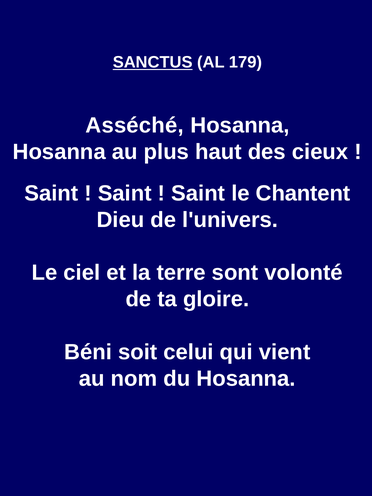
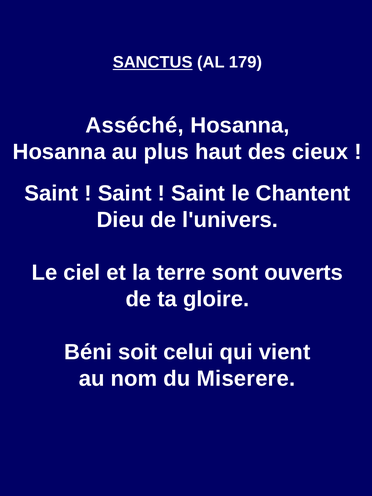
volonté: volonté -> ouverts
du Hosanna: Hosanna -> Miserere
